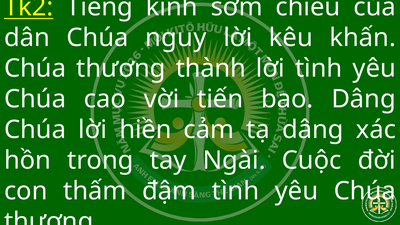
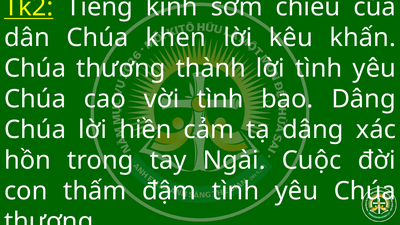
nguy: nguy -> khen
vời tiến: tiến -> tình
